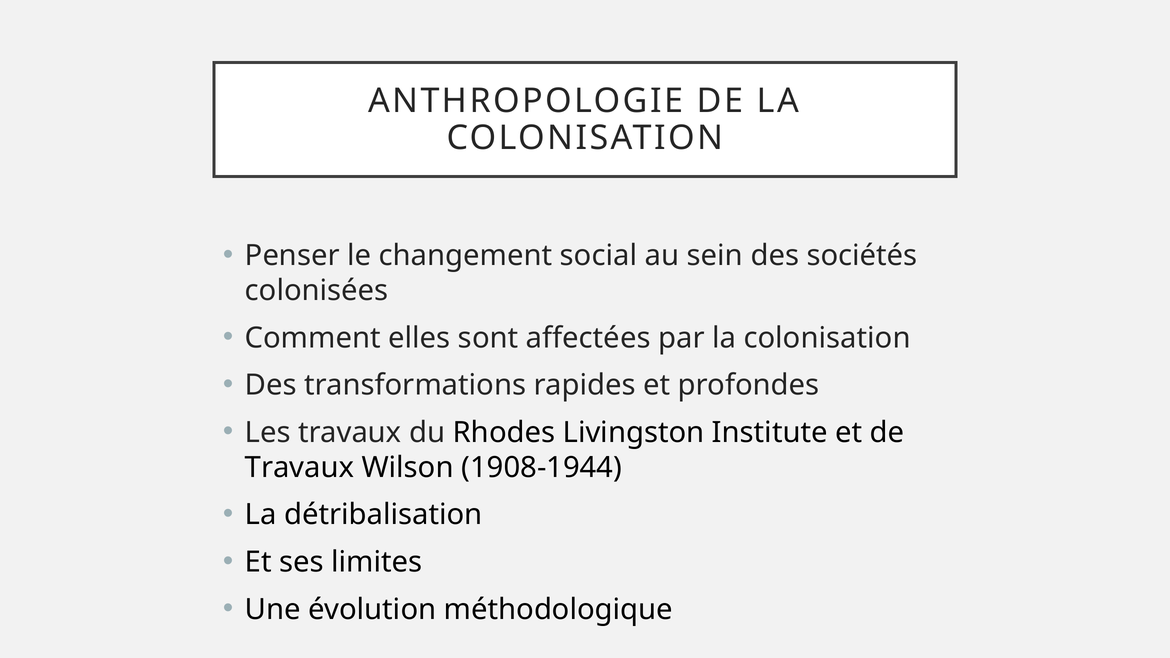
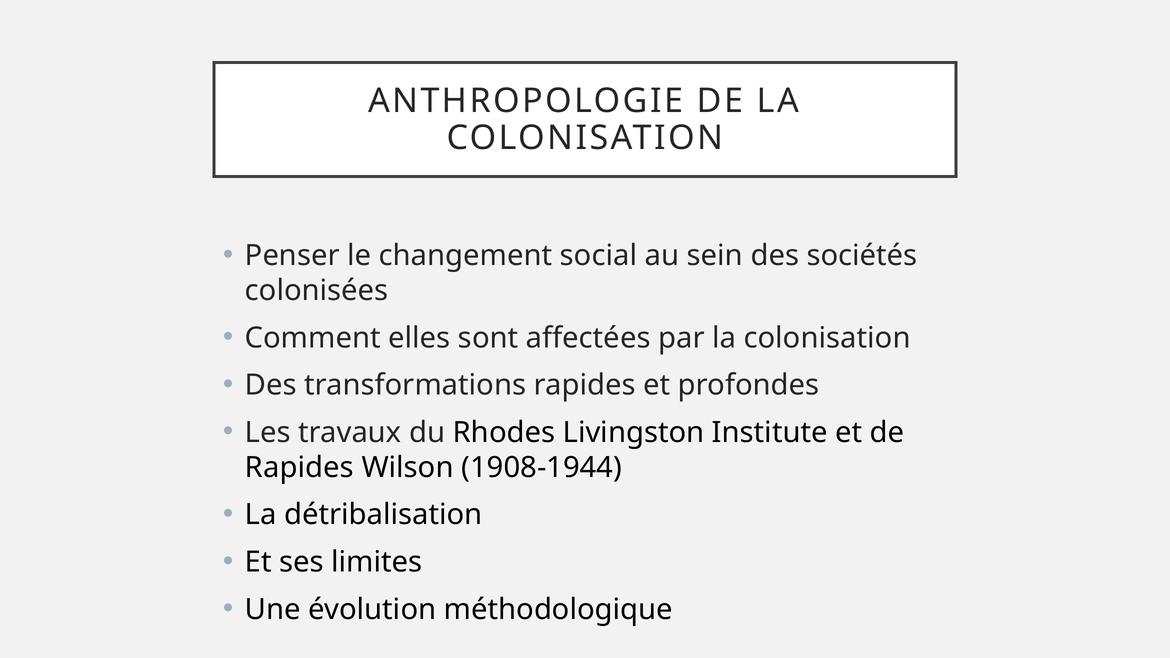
Travaux at (299, 468): Travaux -> Rapides
